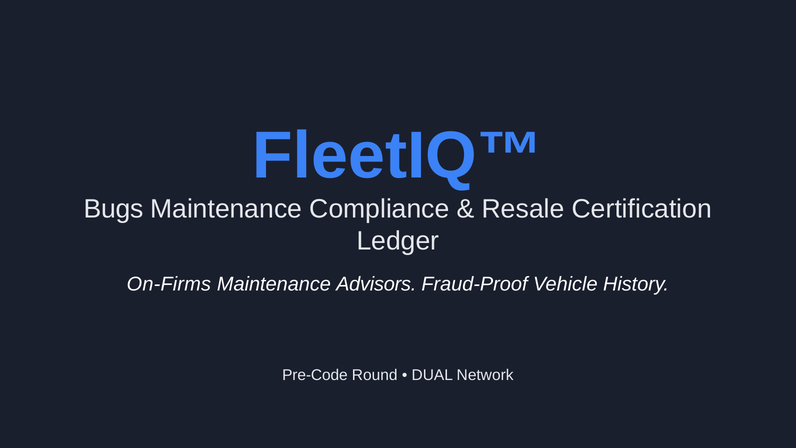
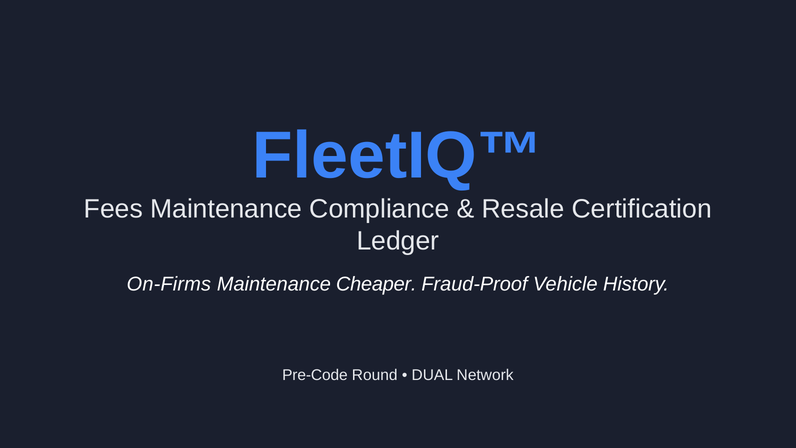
Bugs: Bugs -> Fees
Advisors: Advisors -> Cheaper
